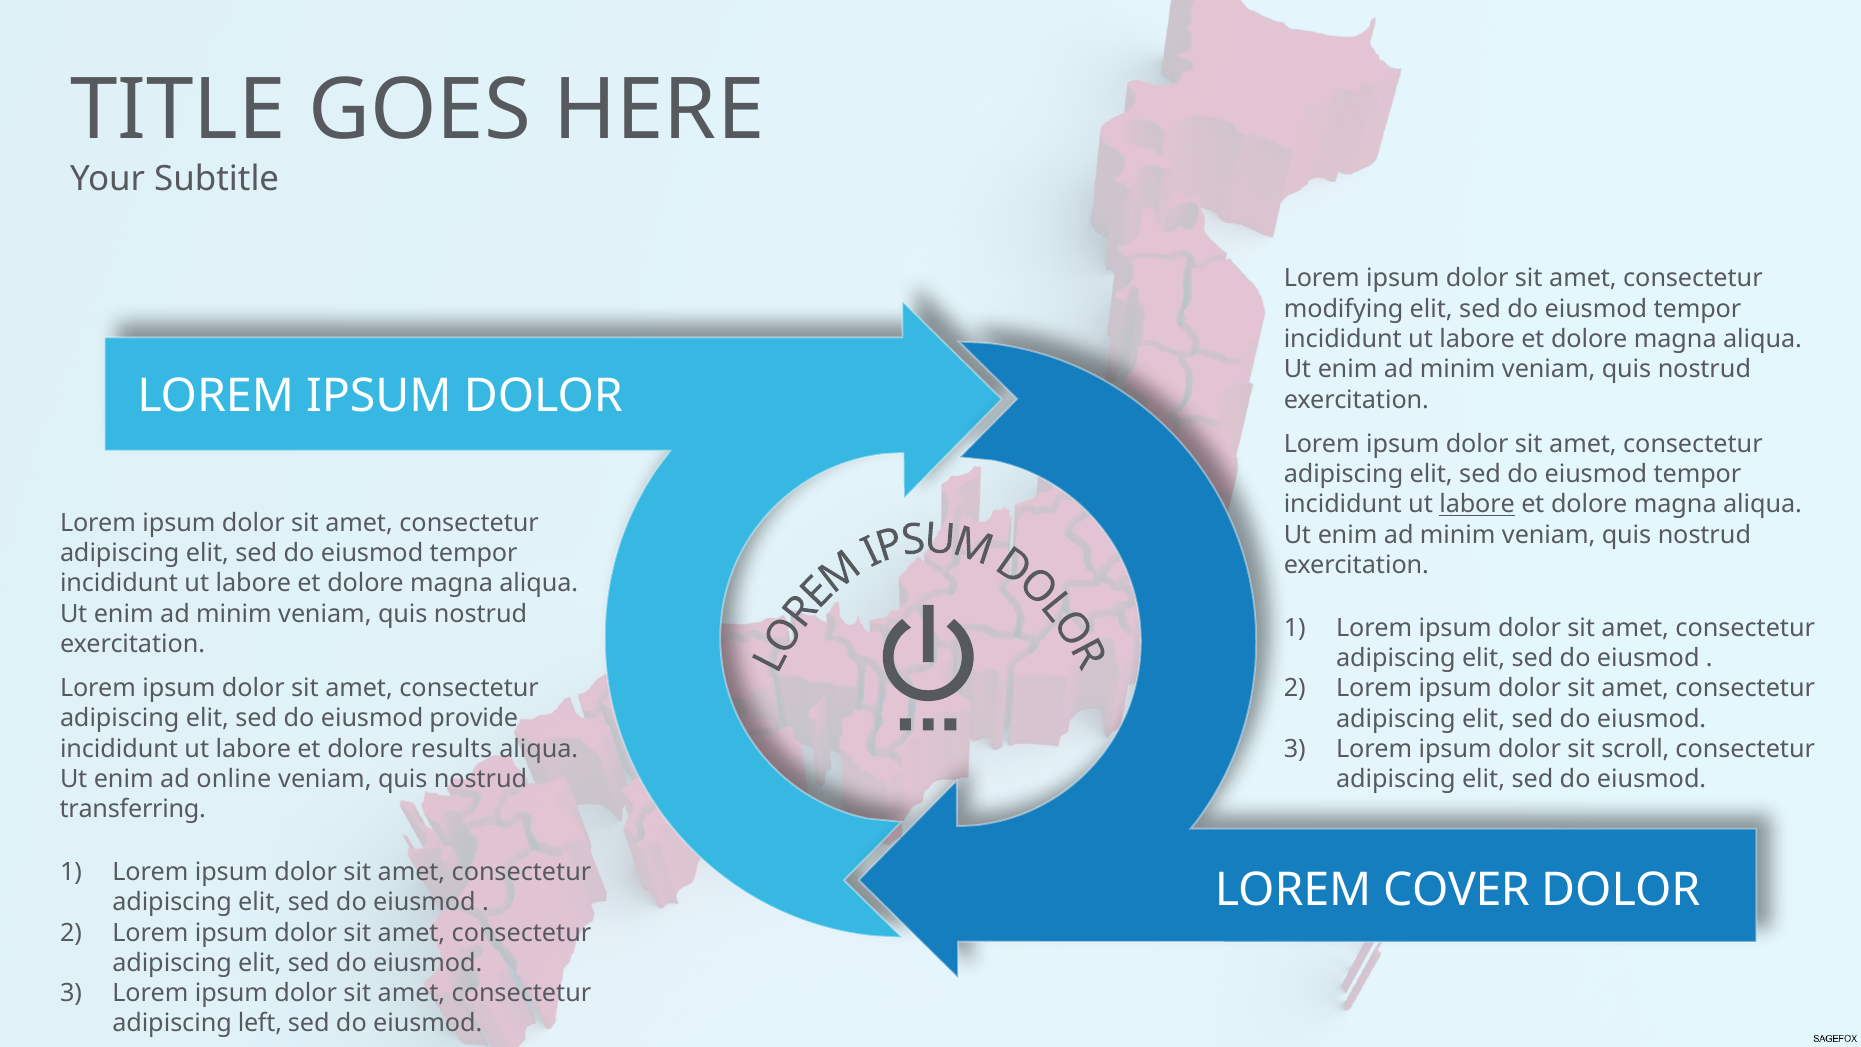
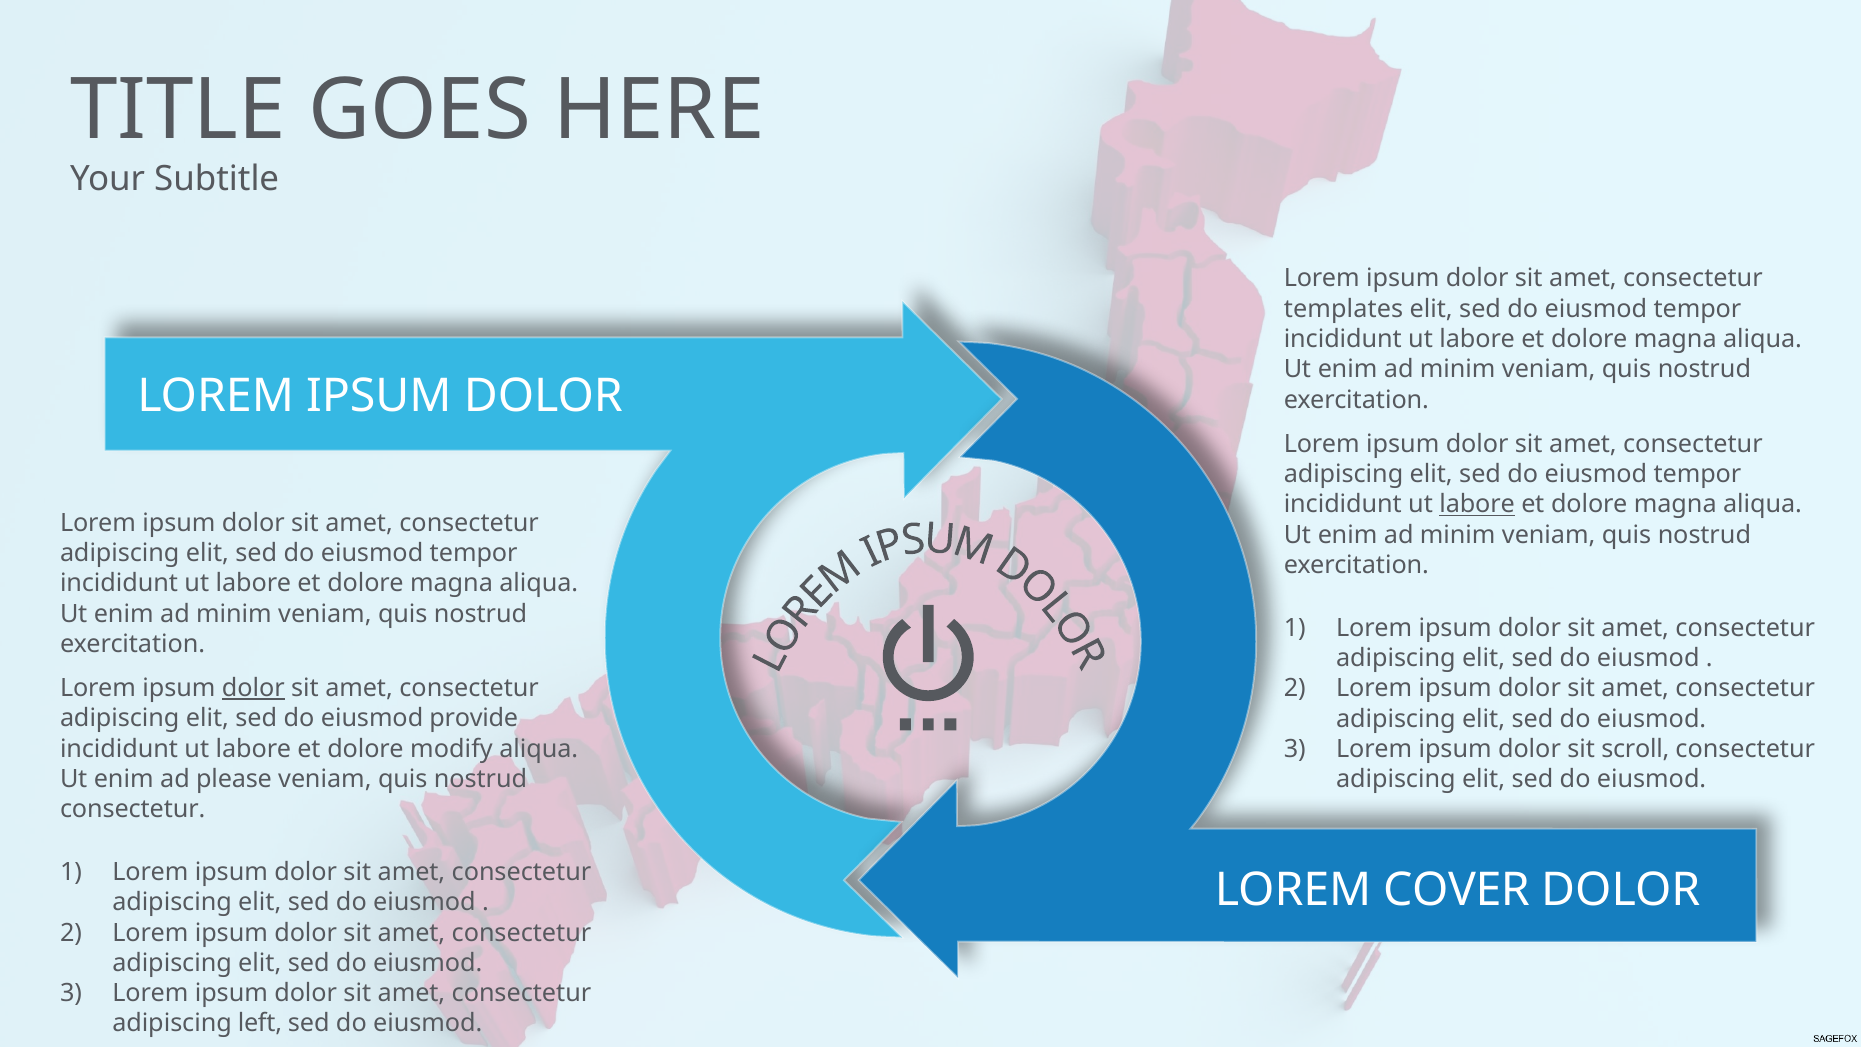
modifying: modifying -> templates
dolor at (253, 688) underline: none -> present
results: results -> modify
online: online -> please
transferring at (133, 809): transferring -> consectetur
